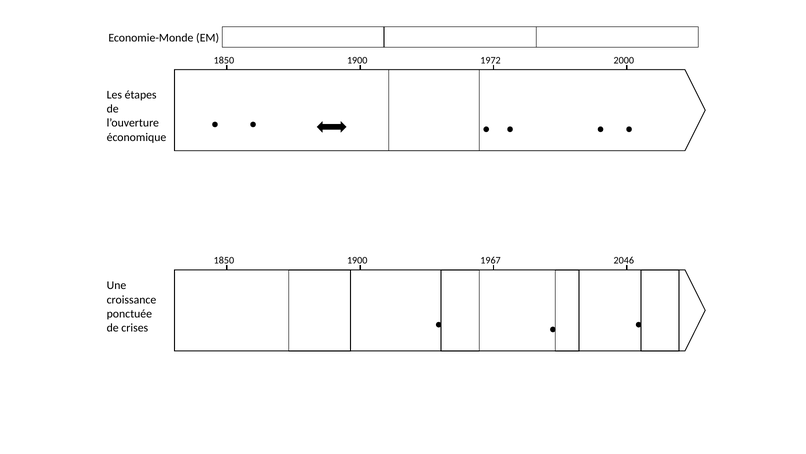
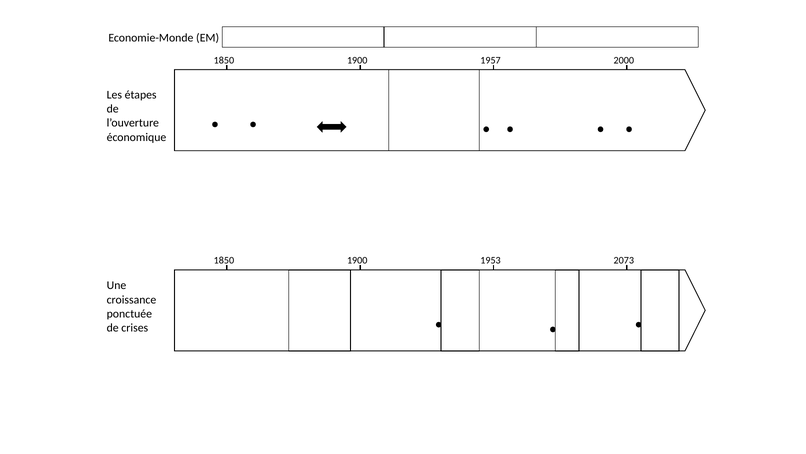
1972: 1972 -> 1957
1967: 1967 -> 1953
2046: 2046 -> 2073
